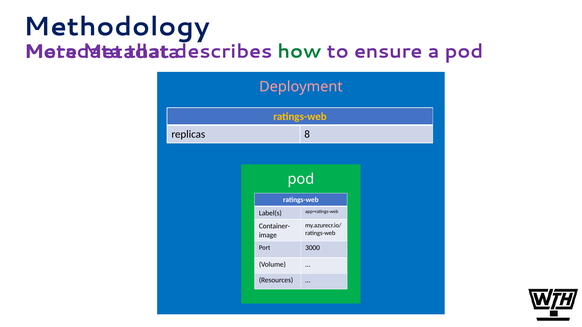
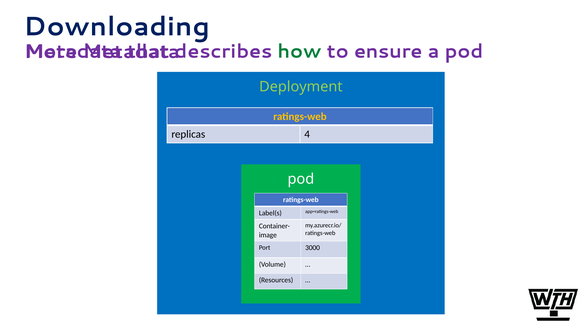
Methodology: Methodology -> Downloading
Deployment colour: pink -> light green
8: 8 -> 4
